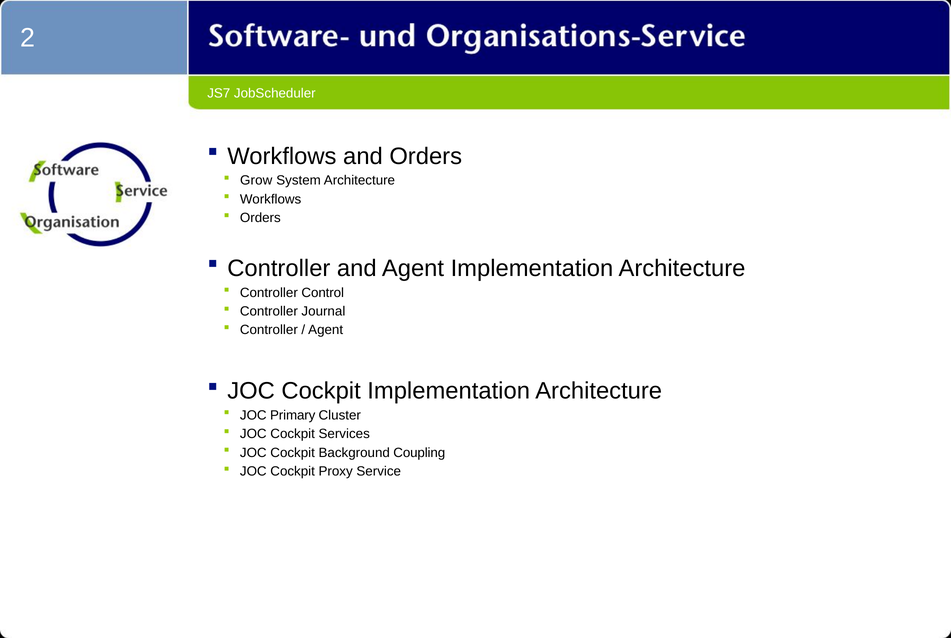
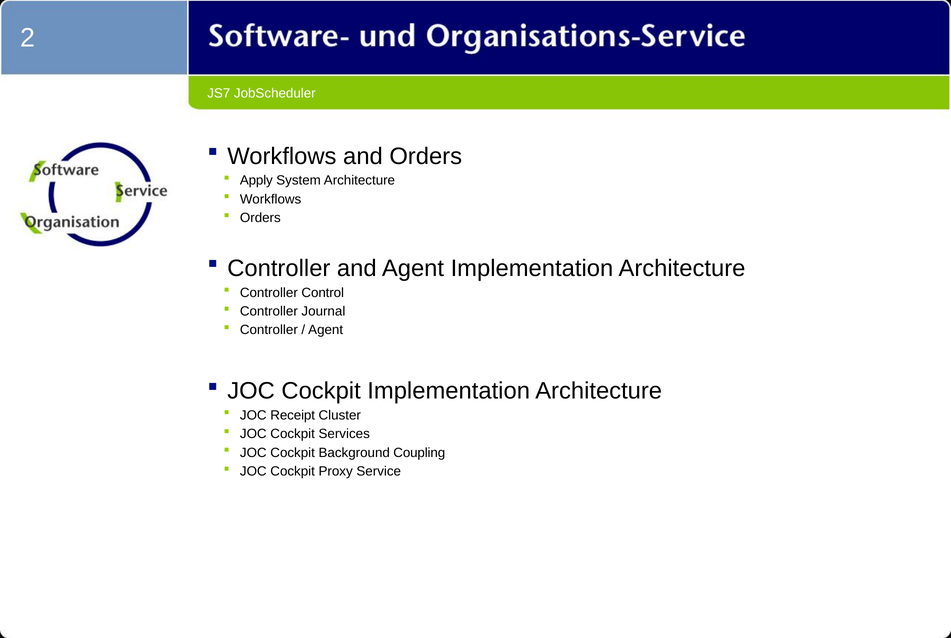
Grow: Grow -> Apply
Primary: Primary -> Receipt
